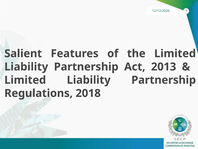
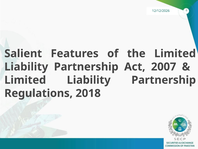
2013: 2013 -> 2007
